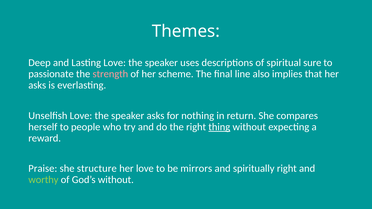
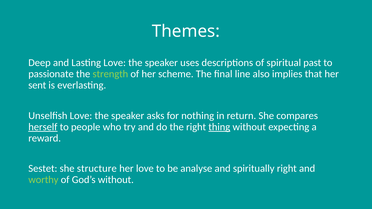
sure: sure -> past
strength colour: pink -> light green
asks at (37, 85): asks -> sent
herself underline: none -> present
Praise: Praise -> Sestet
mirrors: mirrors -> analyse
